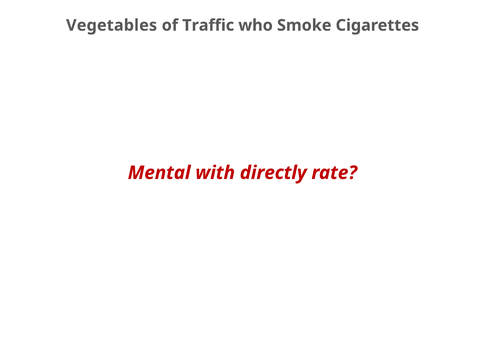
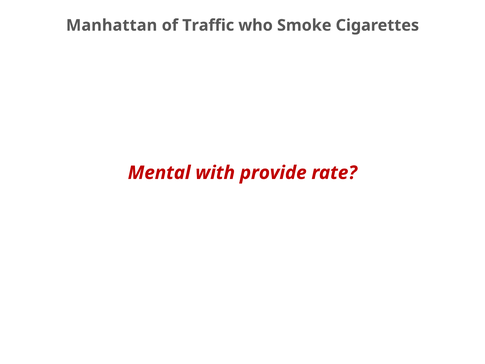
Vegetables: Vegetables -> Manhattan
directly: directly -> provide
